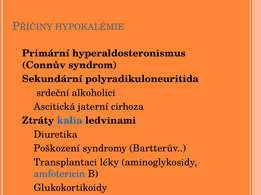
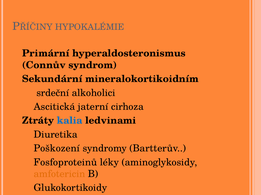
polyradikuloneuritida: polyradikuloneuritida -> mineralokortikoidním
Transplantaci: Transplantaci -> Fosfoproteinů
amfotericin colour: blue -> orange
